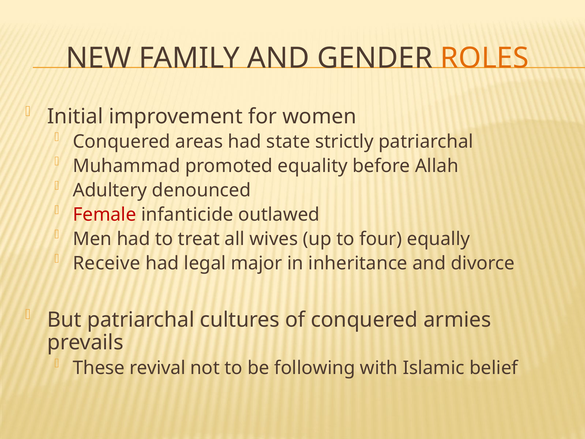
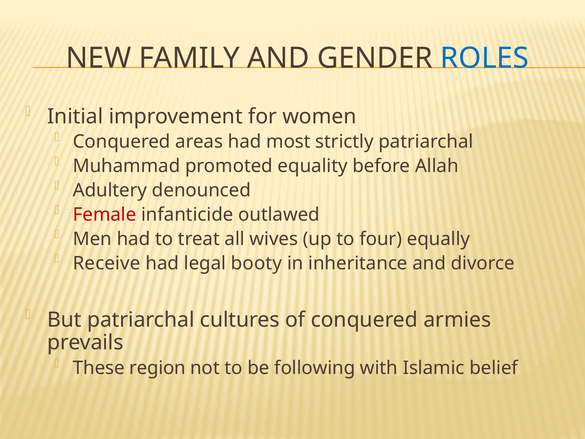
ROLES colour: orange -> blue
state: state -> most
major: major -> booty
revival: revival -> region
